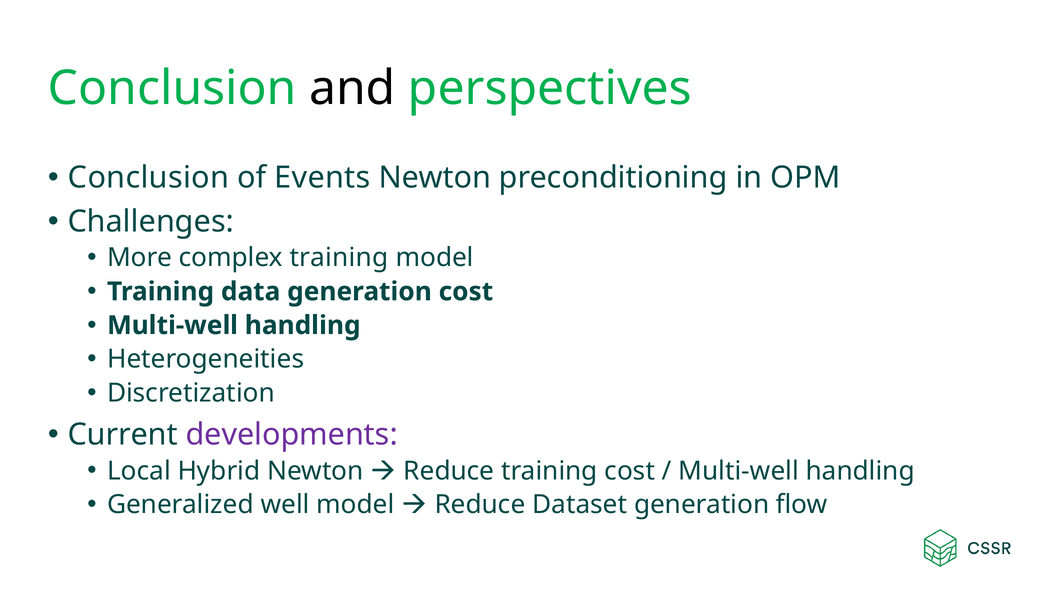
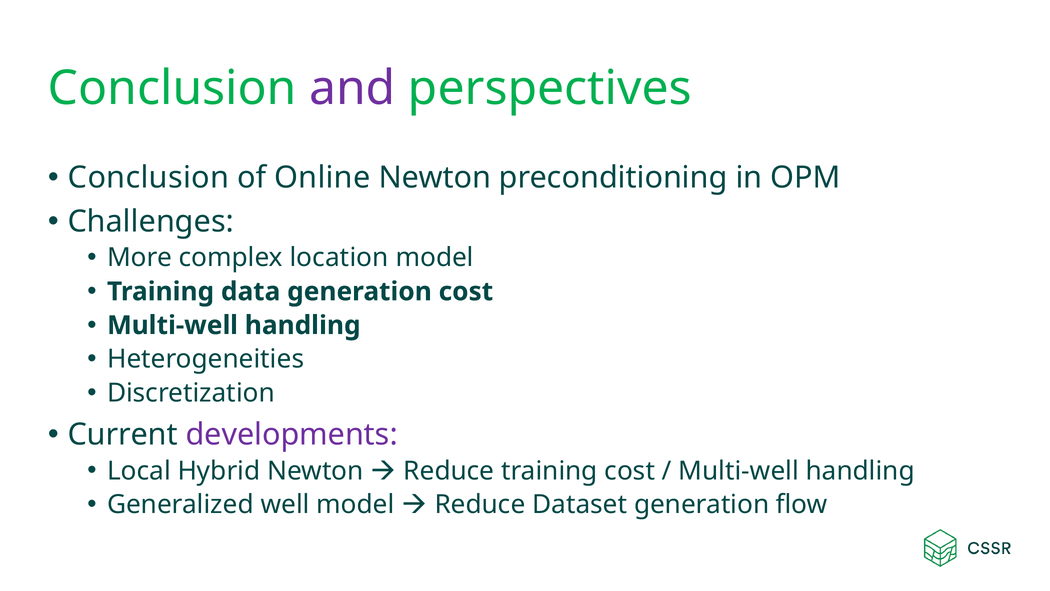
and colour: black -> purple
Events: Events -> Online
complex training: training -> location
